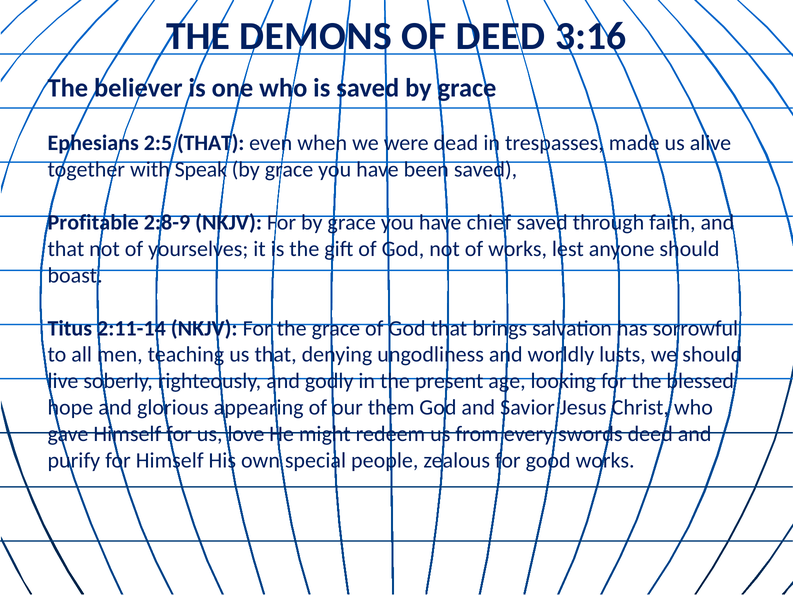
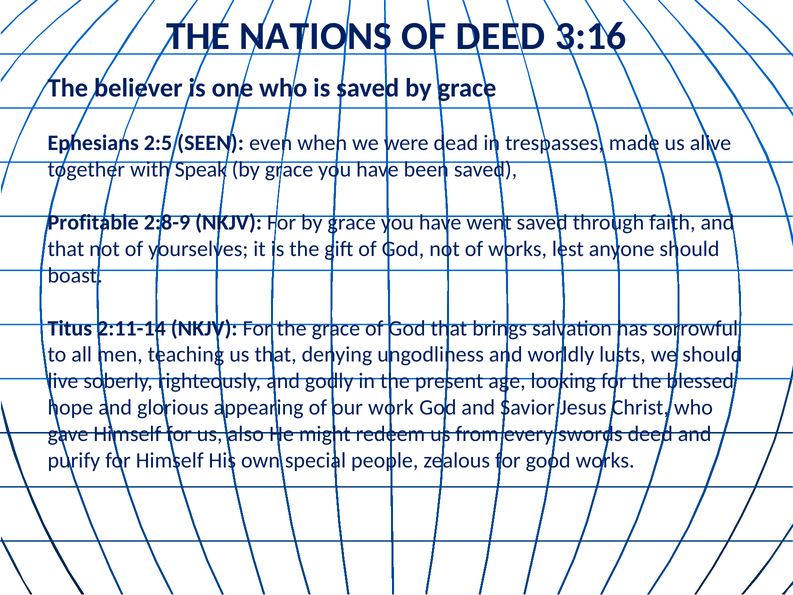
DEMONS: DEMONS -> NATIONS
2:5 THAT: THAT -> SEEN
chief: chief -> went
them: them -> work
love: love -> also
